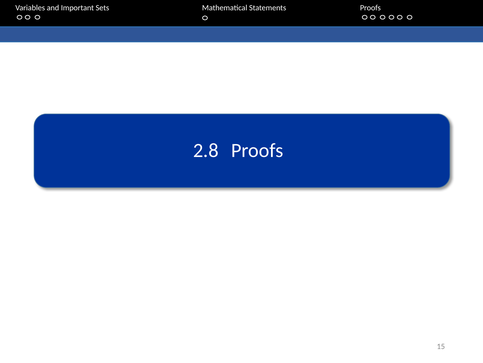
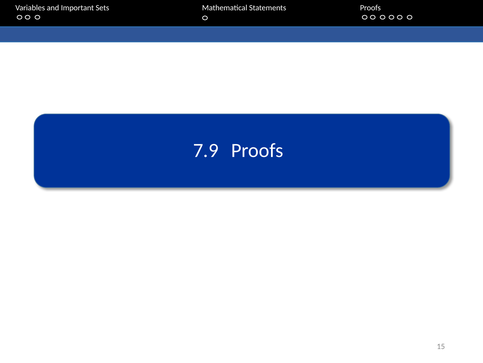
2.8: 2.8 -> 7.9
